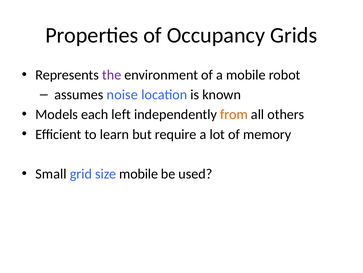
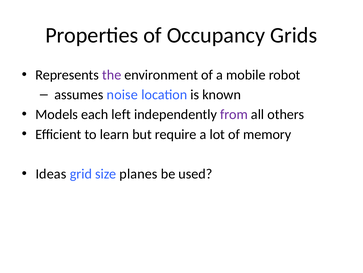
from colour: orange -> purple
Small: Small -> Ideas
size mobile: mobile -> planes
